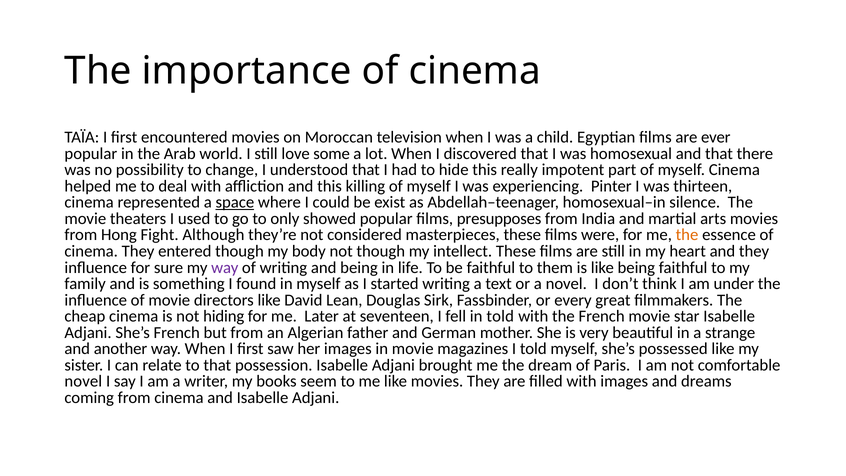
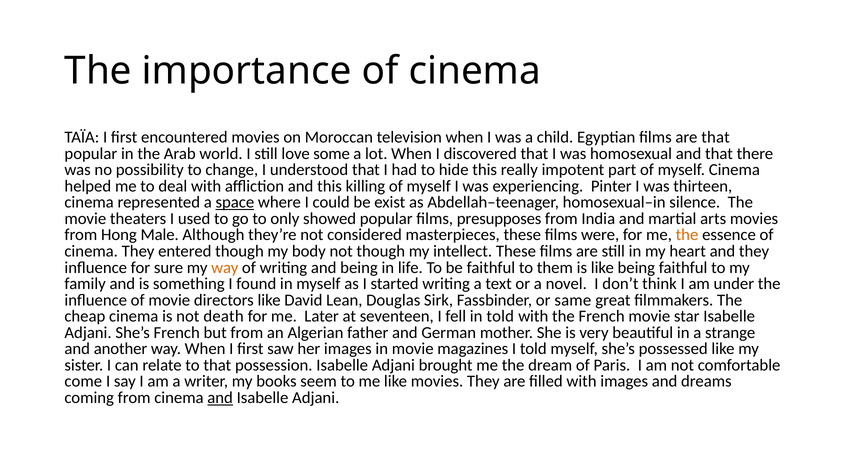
are ever: ever -> that
Fight: Fight -> Male
way at (225, 267) colour: purple -> orange
every: every -> same
hiding: hiding -> death
novel at (83, 381): novel -> come
and at (220, 398) underline: none -> present
